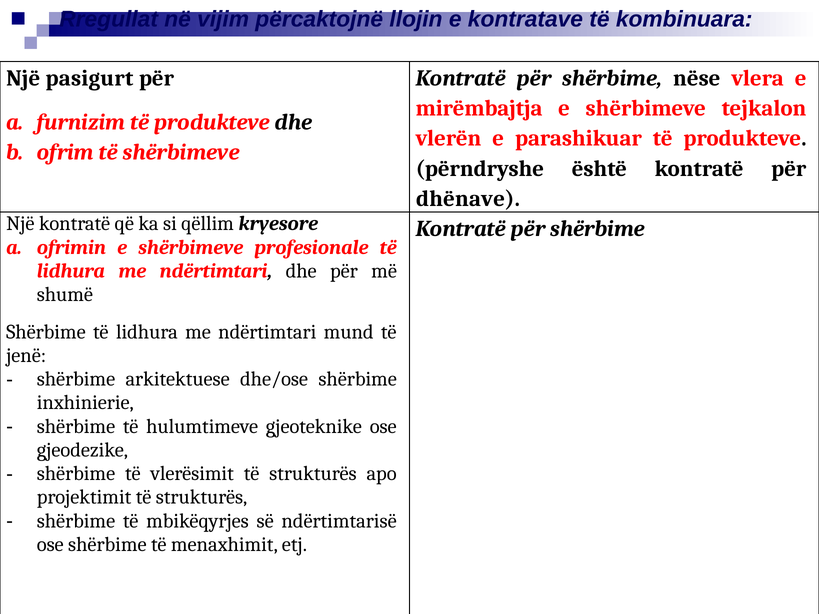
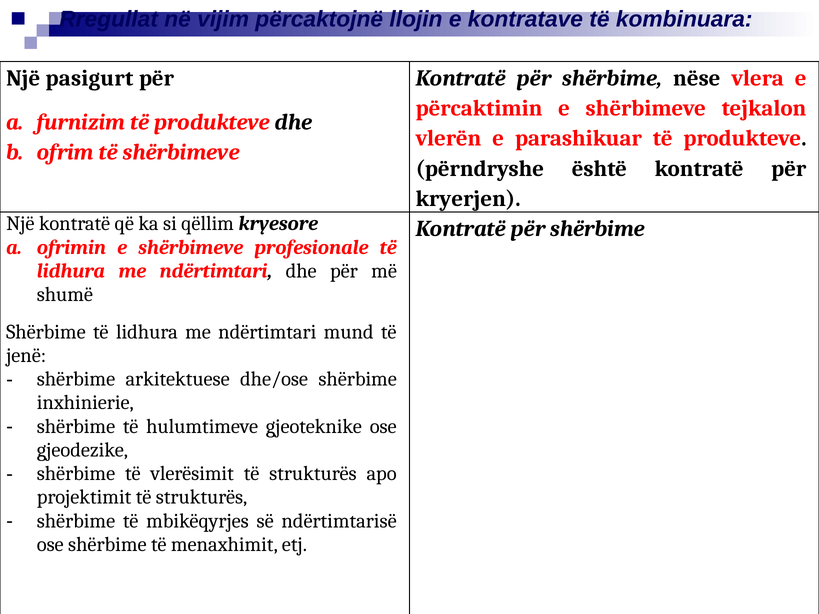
mirëmbajtja: mirëmbajtja -> përcaktimin
dhënave: dhënave -> kryerjen
